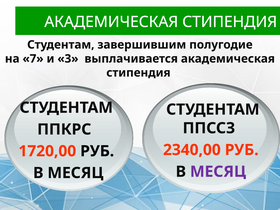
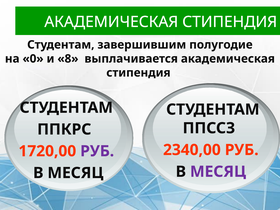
7: 7 -> 0
3: 3 -> 8
РУБ at (97, 151) colour: black -> purple
